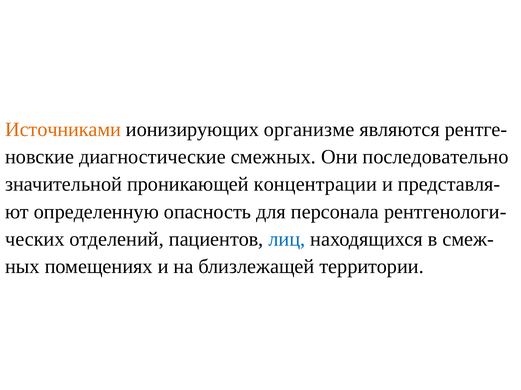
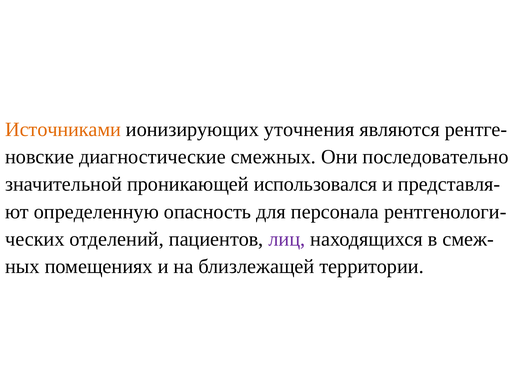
организме: организме -> уточнения
концентрации: концентрации -> использовался
лиц colour: blue -> purple
